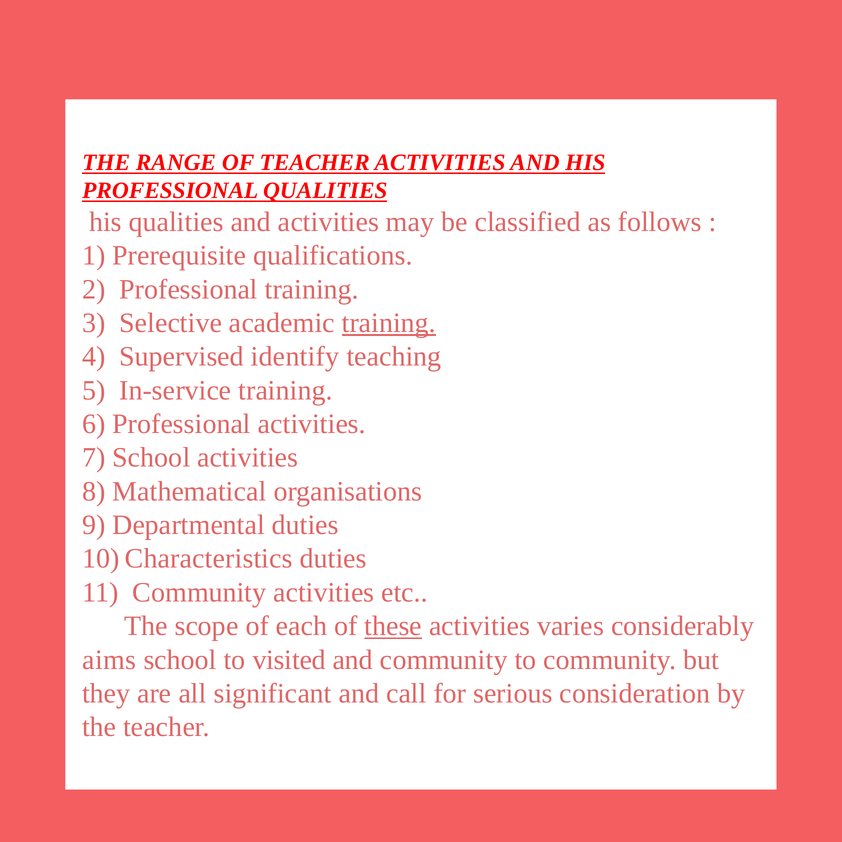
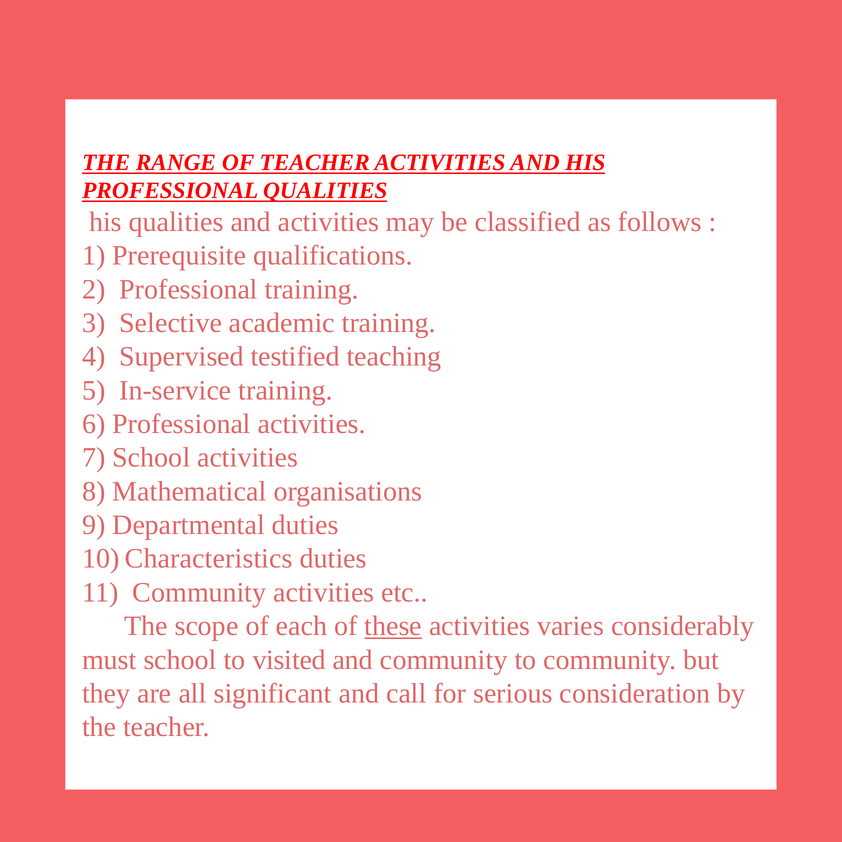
training at (389, 323) underline: present -> none
identify: identify -> testified
aims: aims -> must
